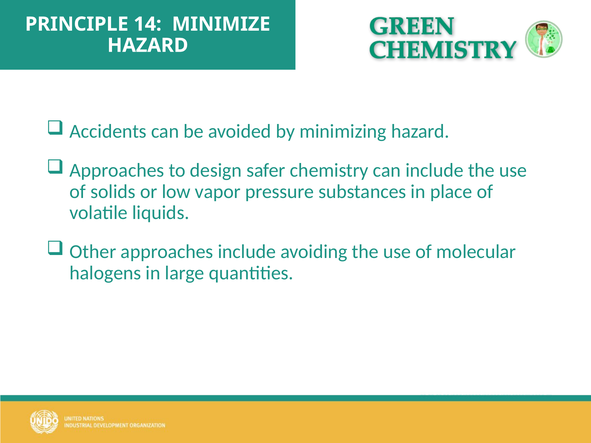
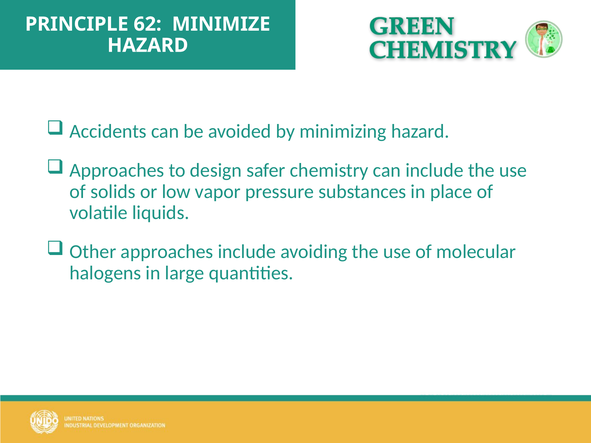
14: 14 -> 62
